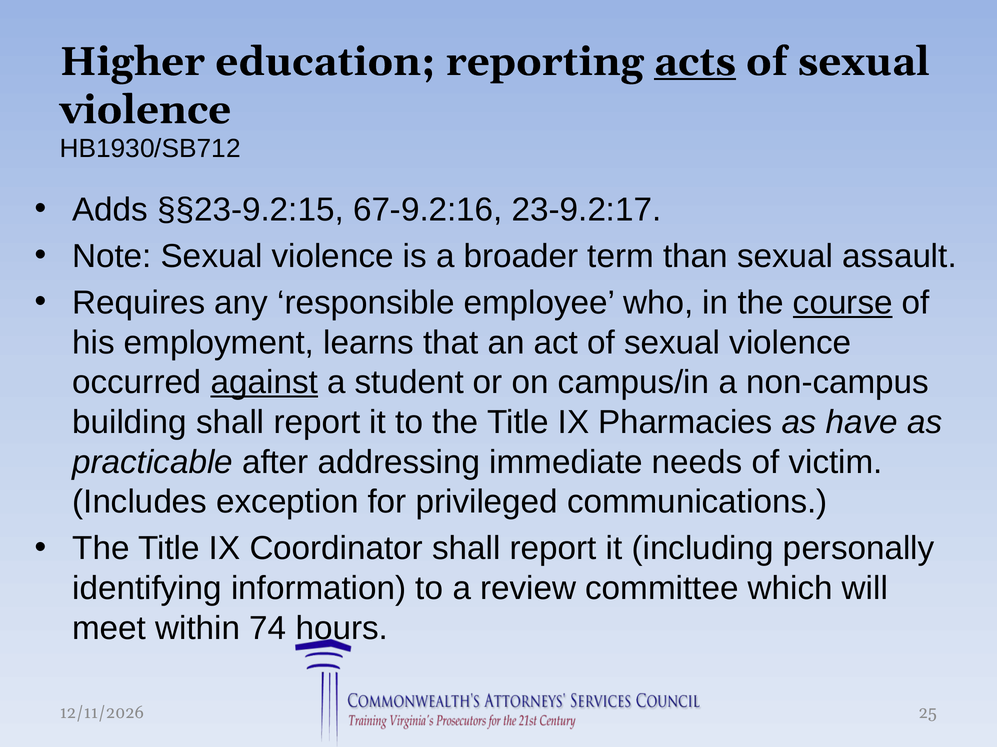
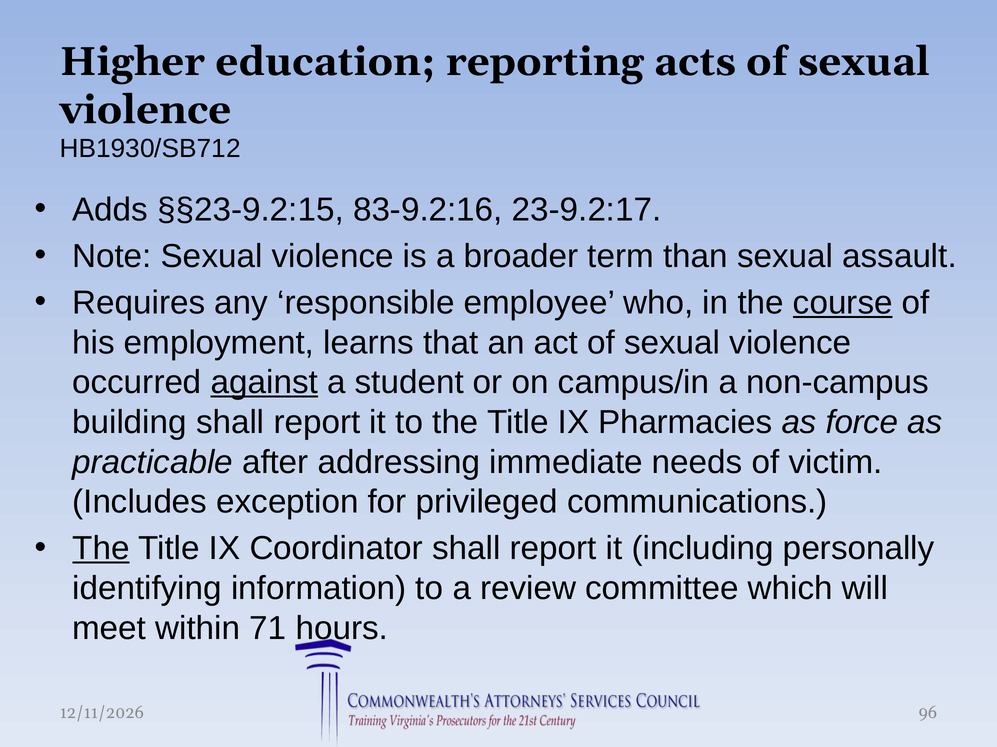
acts underline: present -> none
67-9.2:16: 67-9.2:16 -> 83-9.2:16
have: have -> force
The at (101, 549) underline: none -> present
74: 74 -> 71
25: 25 -> 96
